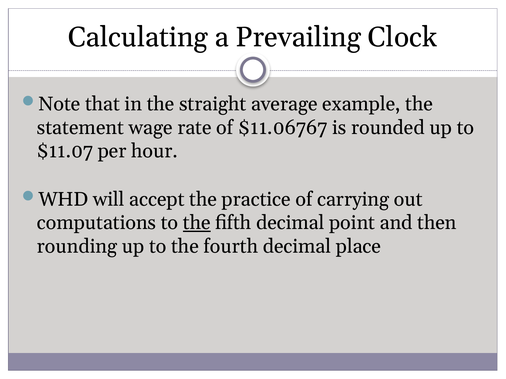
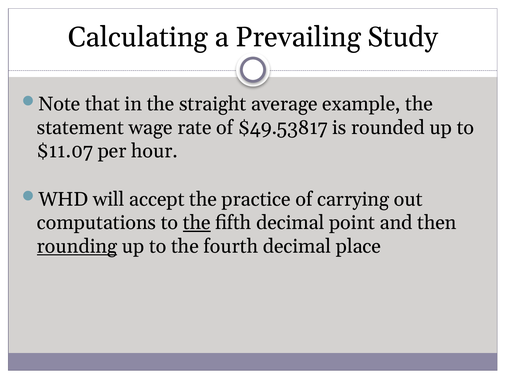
Clock: Clock -> Study
$11.06767: $11.06767 -> $49.53817
rounding underline: none -> present
